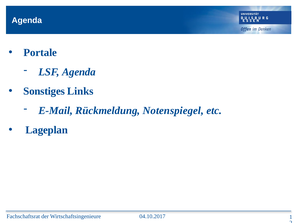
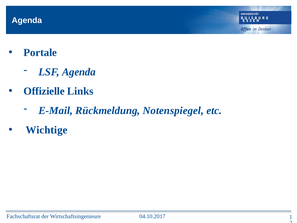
Sonstiges: Sonstiges -> Offizielle
Lageplan: Lageplan -> Wichtige
